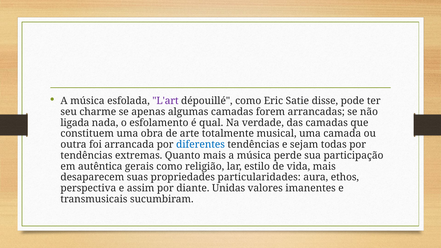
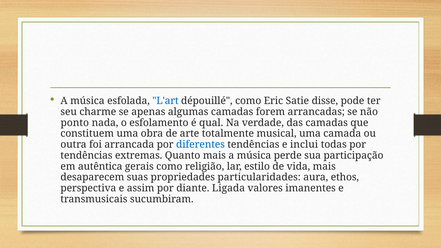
L'art colour: purple -> blue
ligada: ligada -> ponto
sejam: sejam -> inclui
Unidas: Unidas -> Ligada
